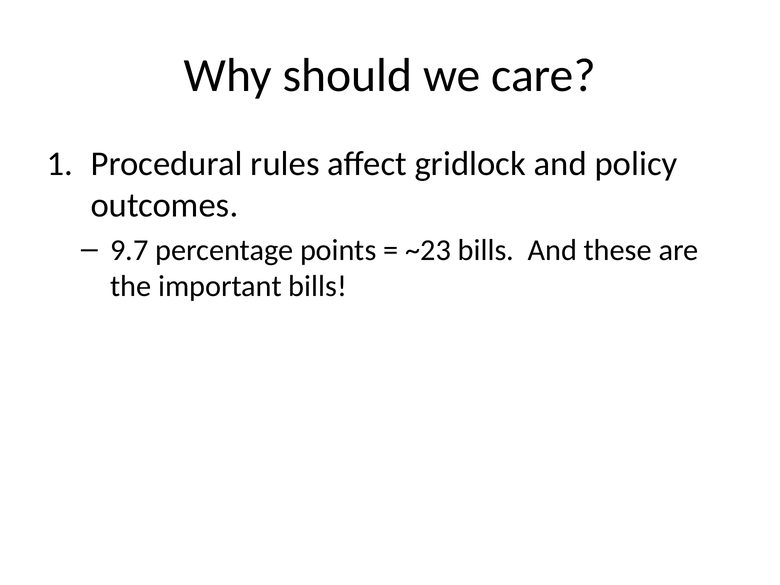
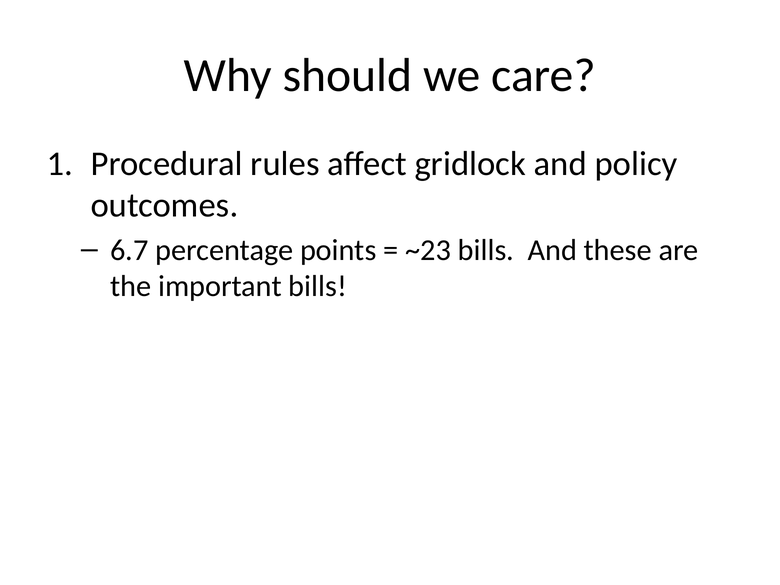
9.7: 9.7 -> 6.7
